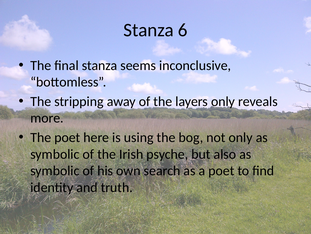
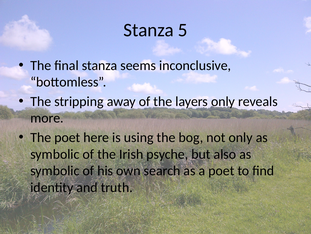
6: 6 -> 5
